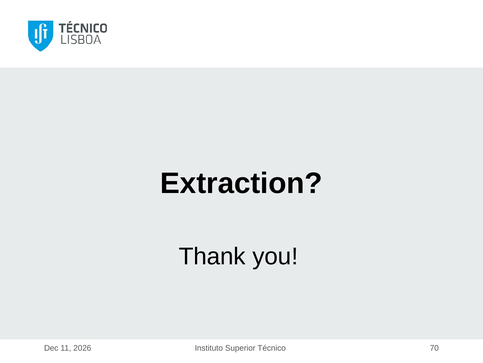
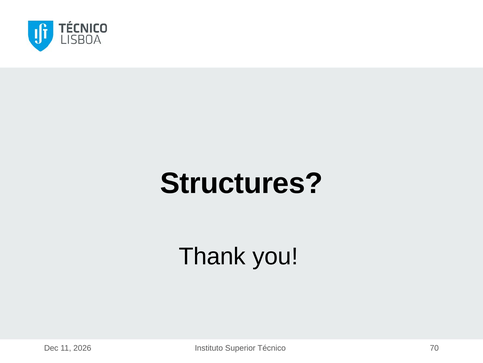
Extraction: Extraction -> Structures
